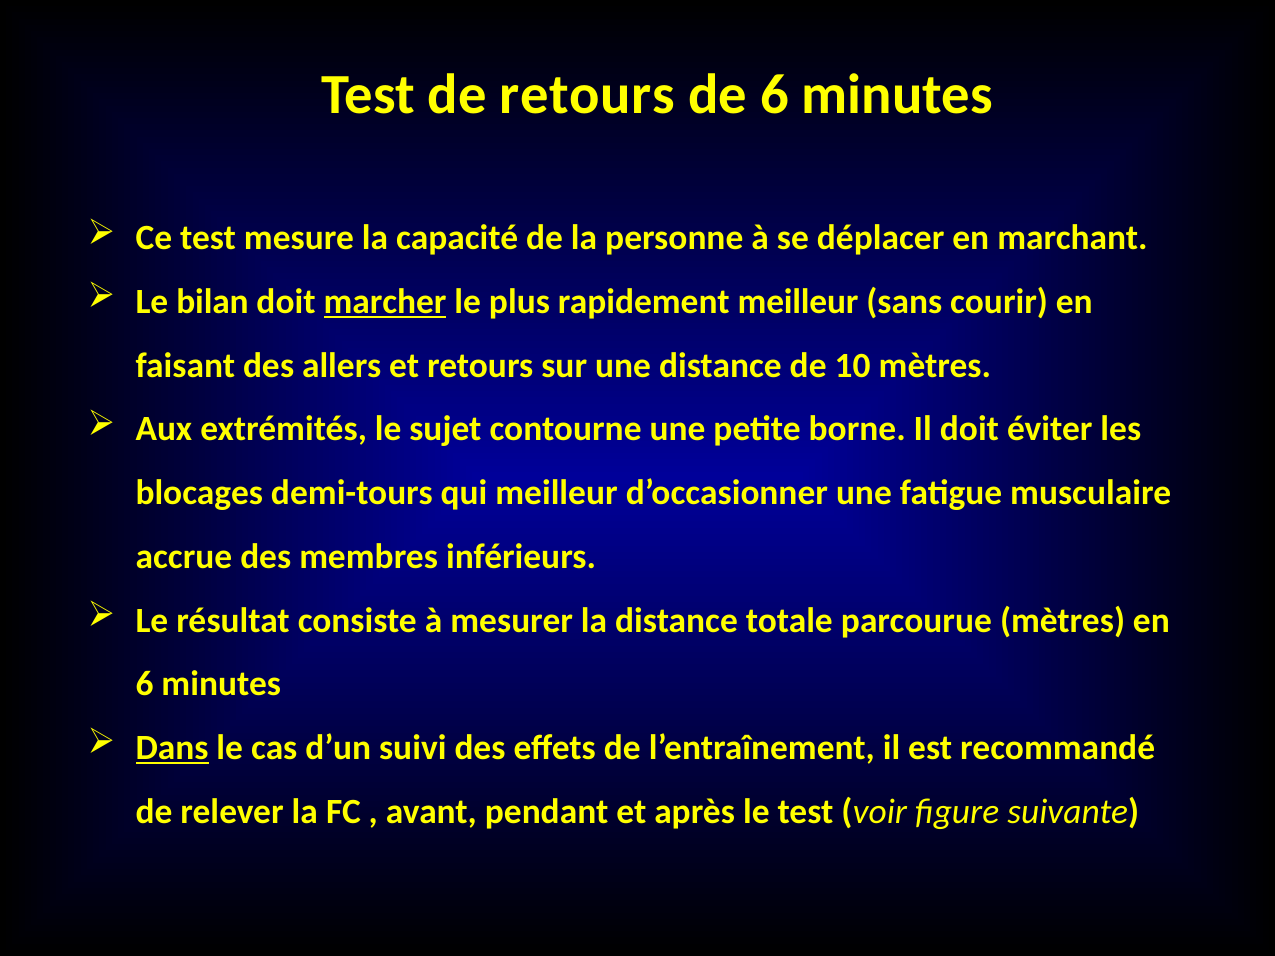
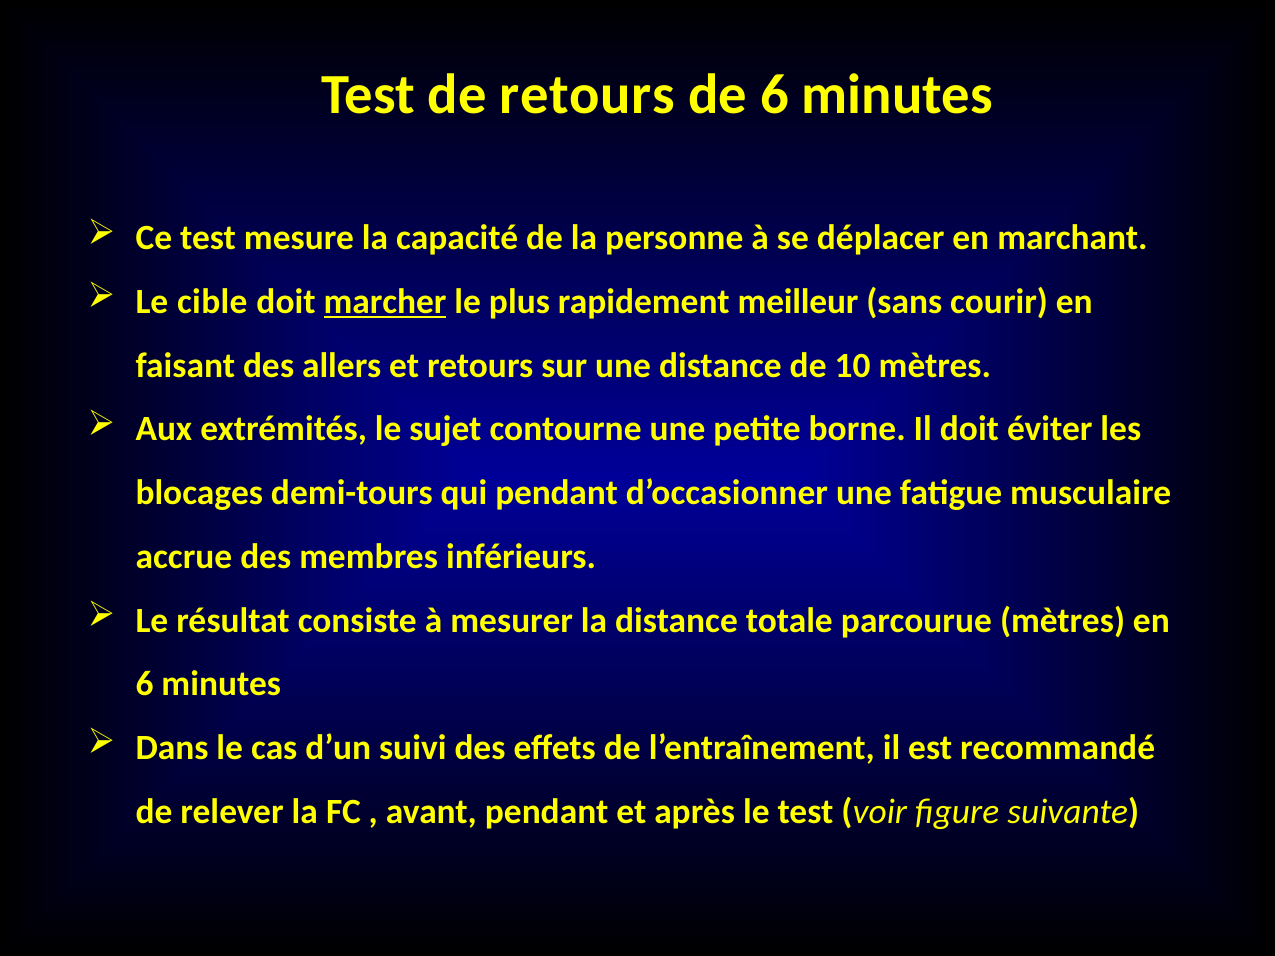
bilan: bilan -> cible
qui meilleur: meilleur -> pendant
Dans underline: present -> none
